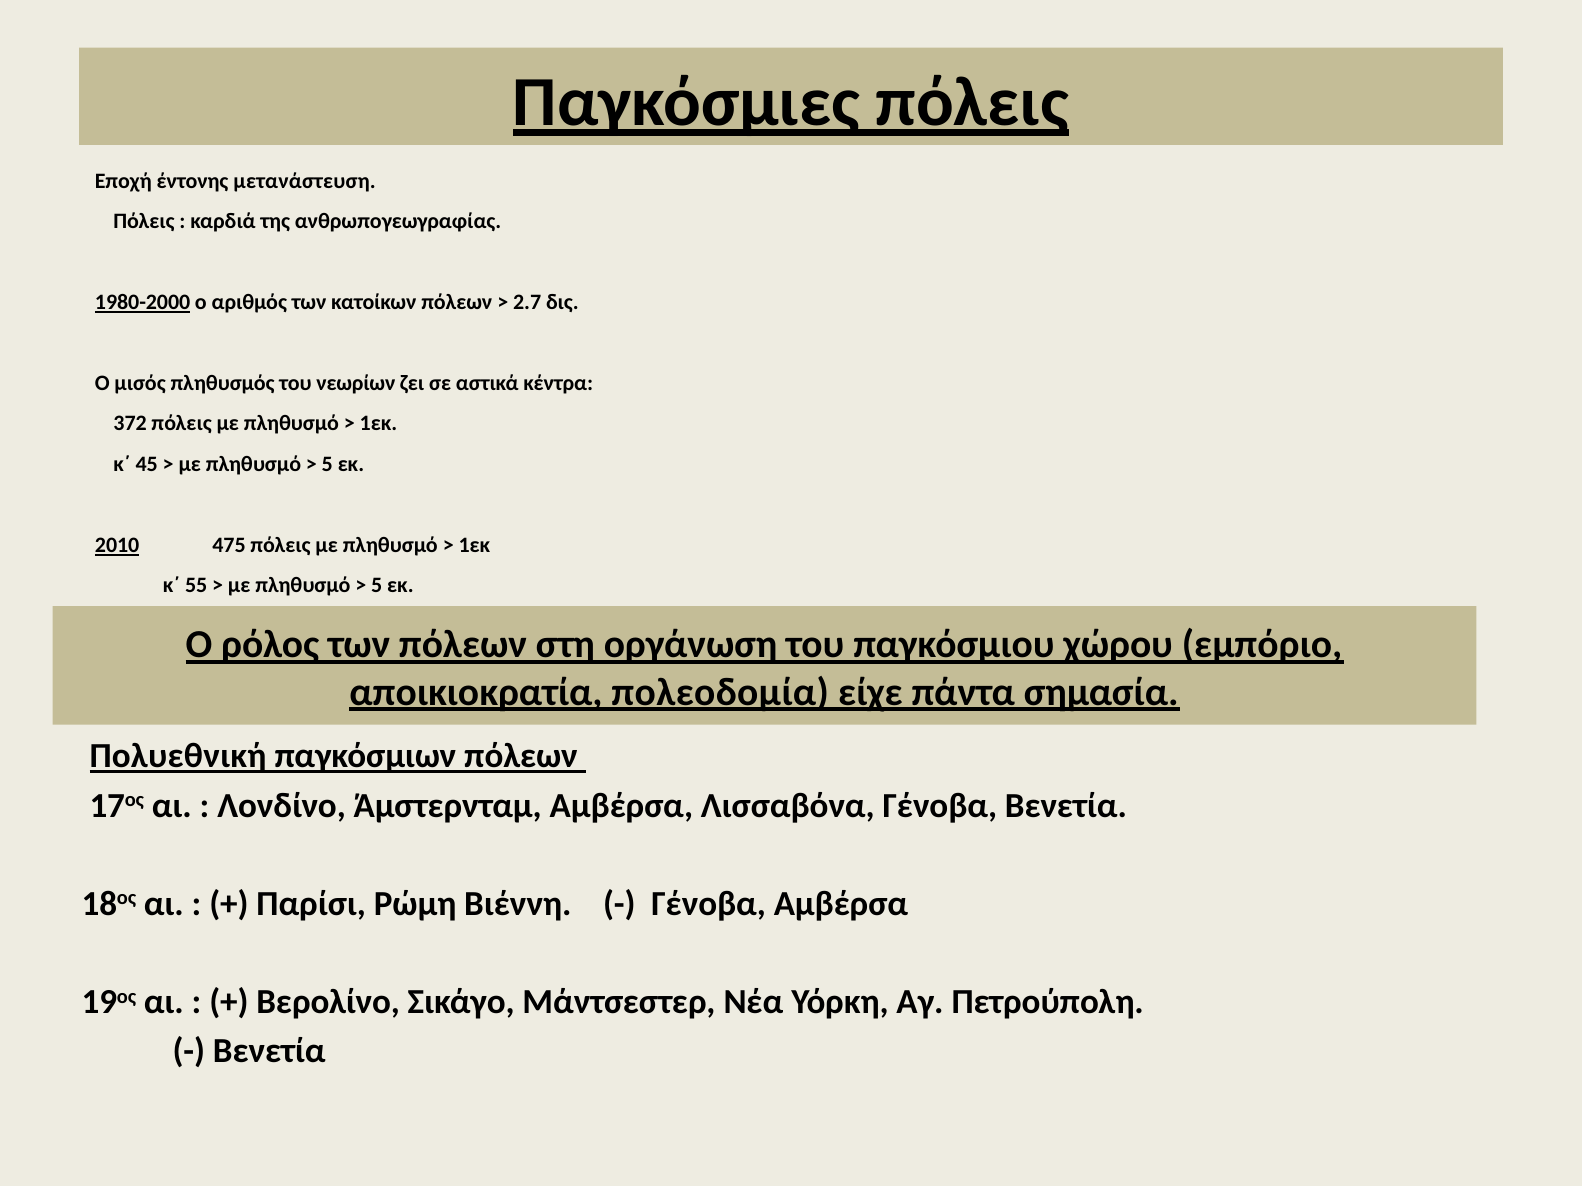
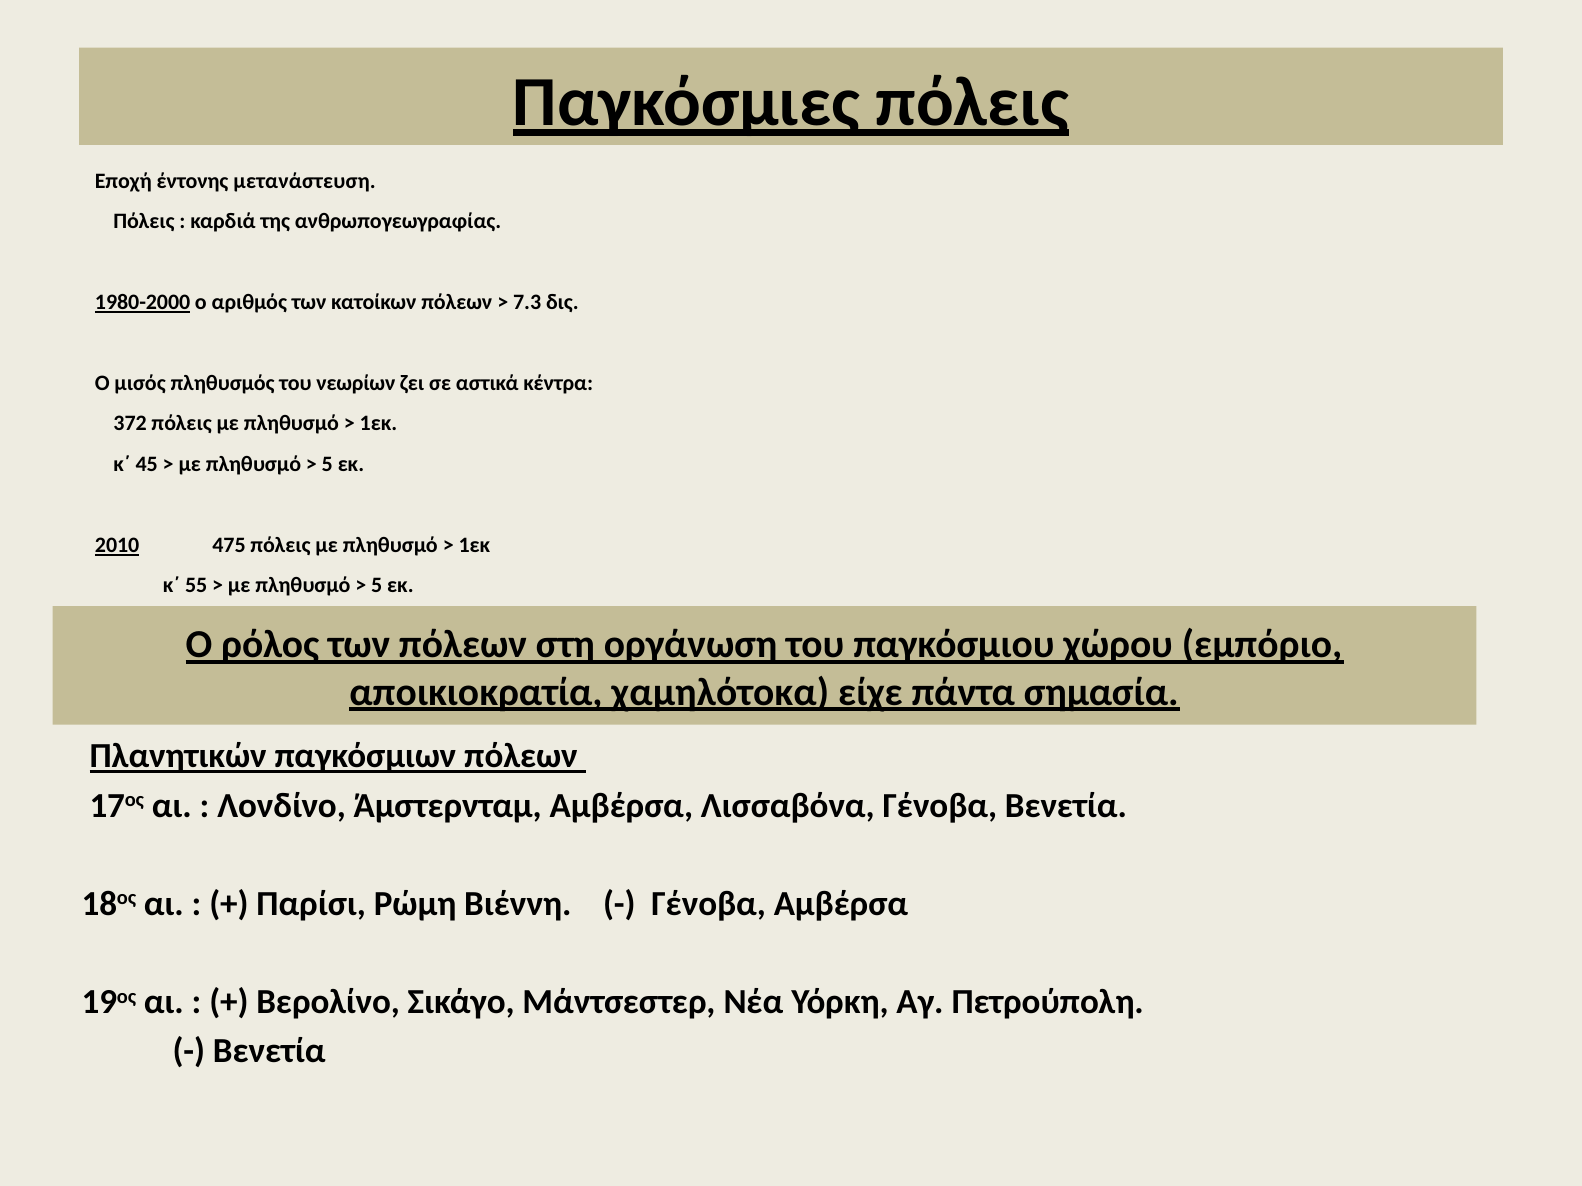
2.7: 2.7 -> 7.3
πολεοδομία: πολεοδομία -> χαμηλότοκα
Πολυεθνική: Πολυεθνική -> Πλανητικών
